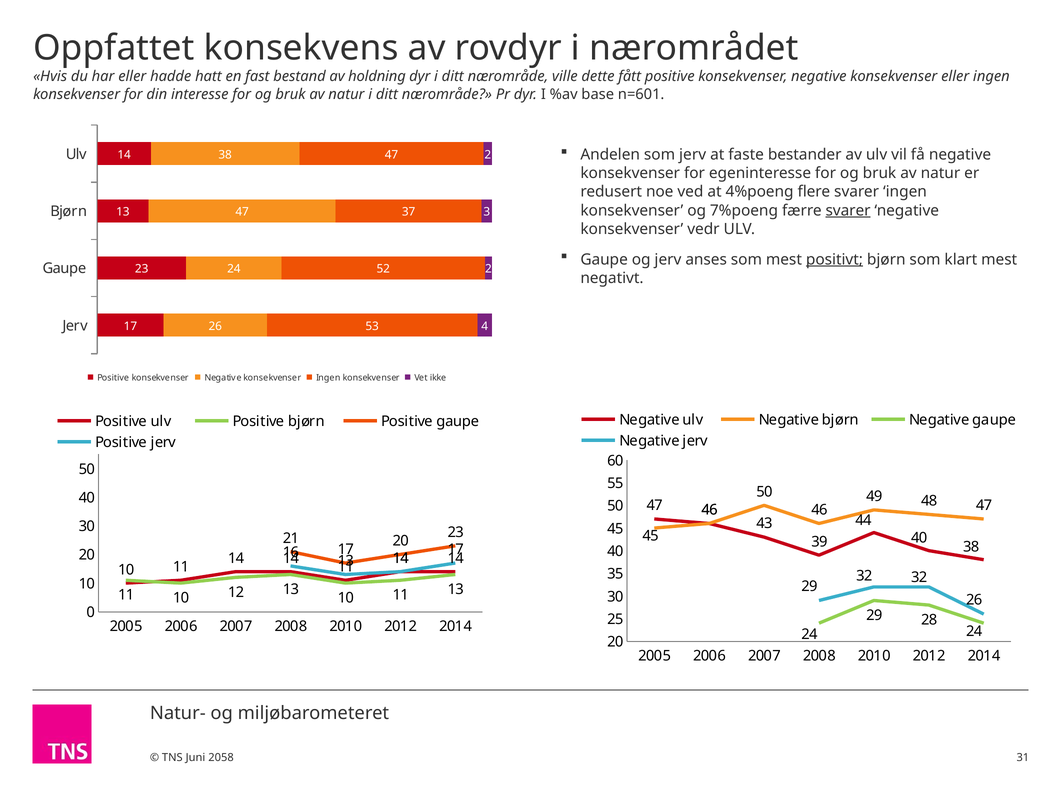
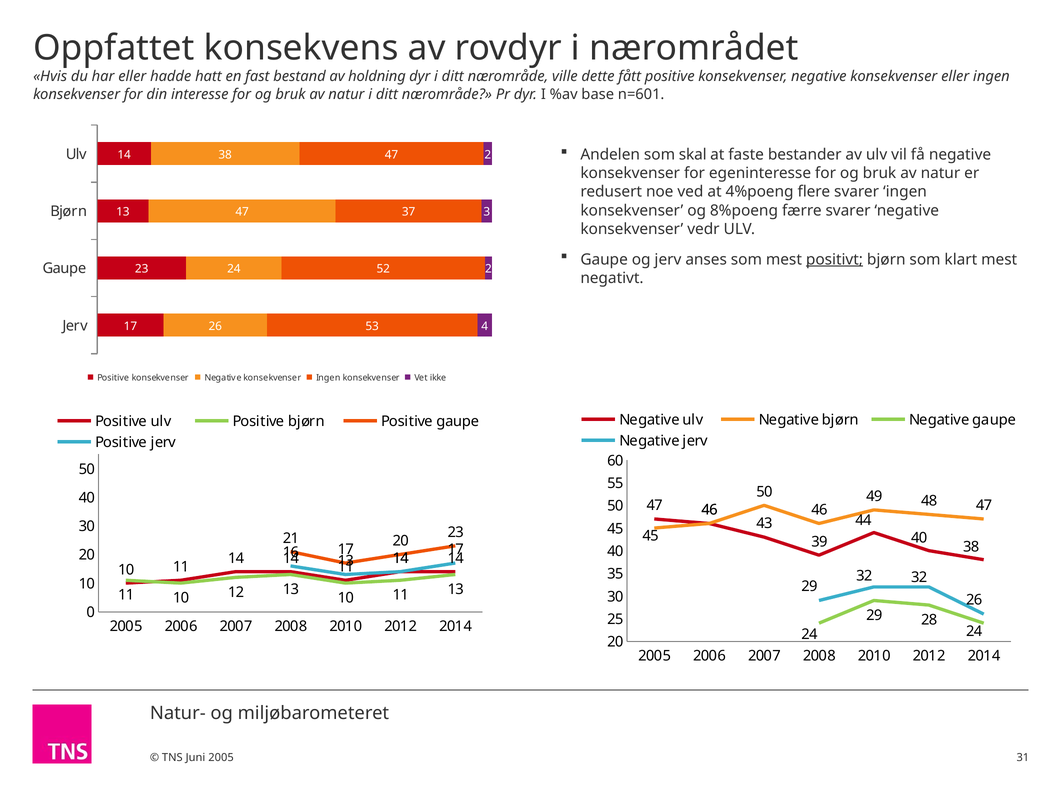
som jerv: jerv -> skal
7%poeng: 7%poeng -> 8%poeng
svarer at (848, 211) underline: present -> none
2058 at (221, 758): 2058 -> 2005
